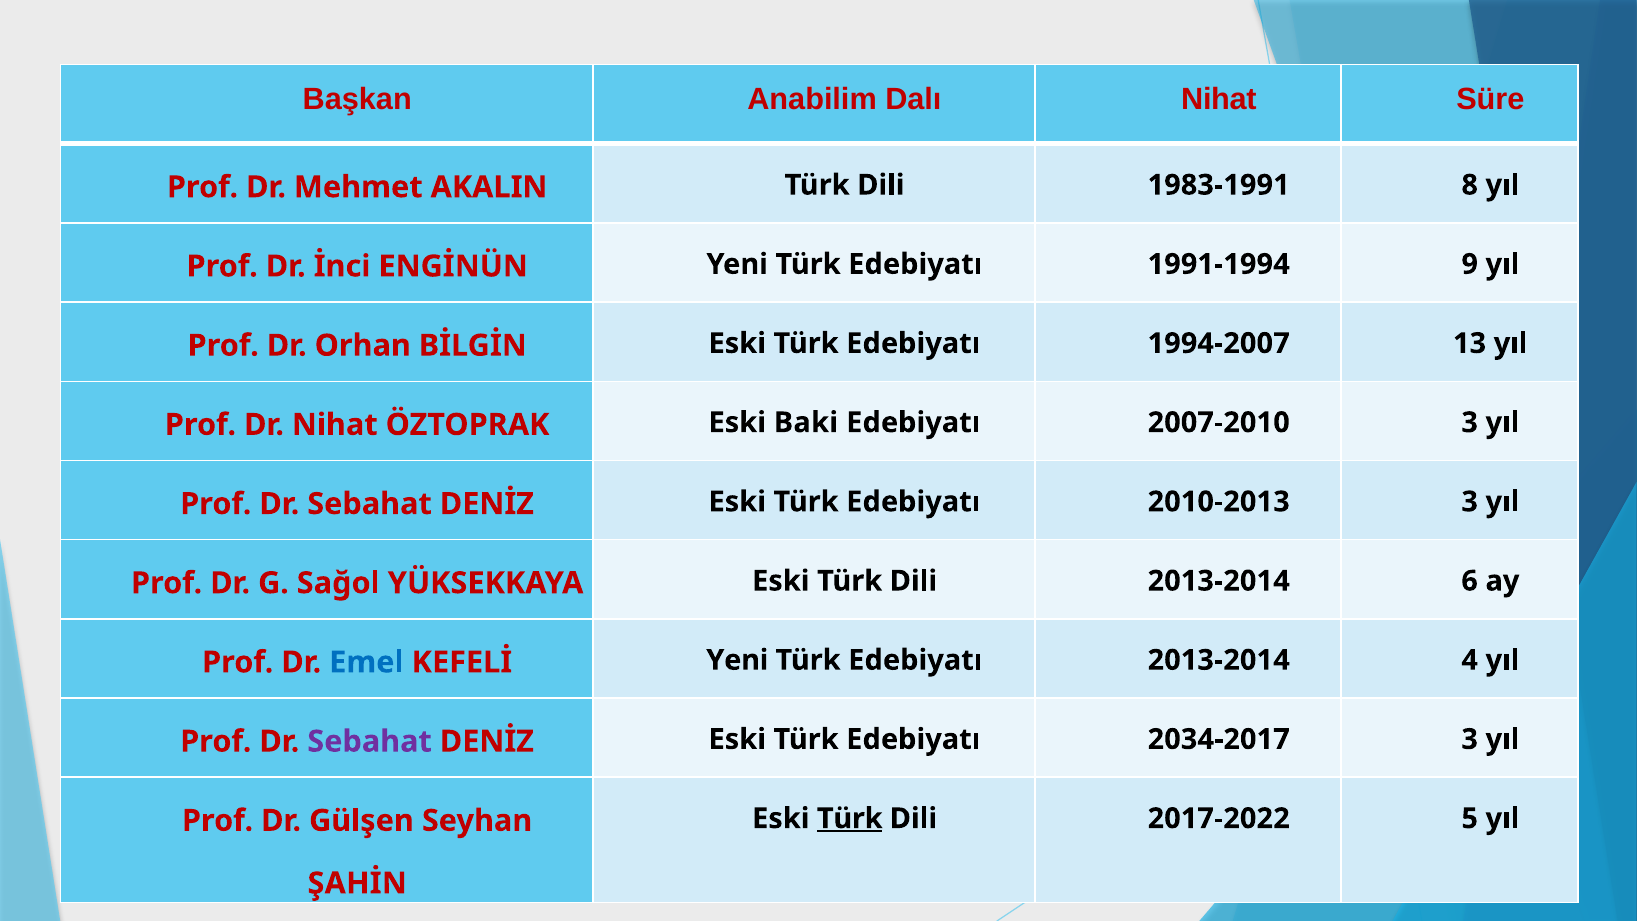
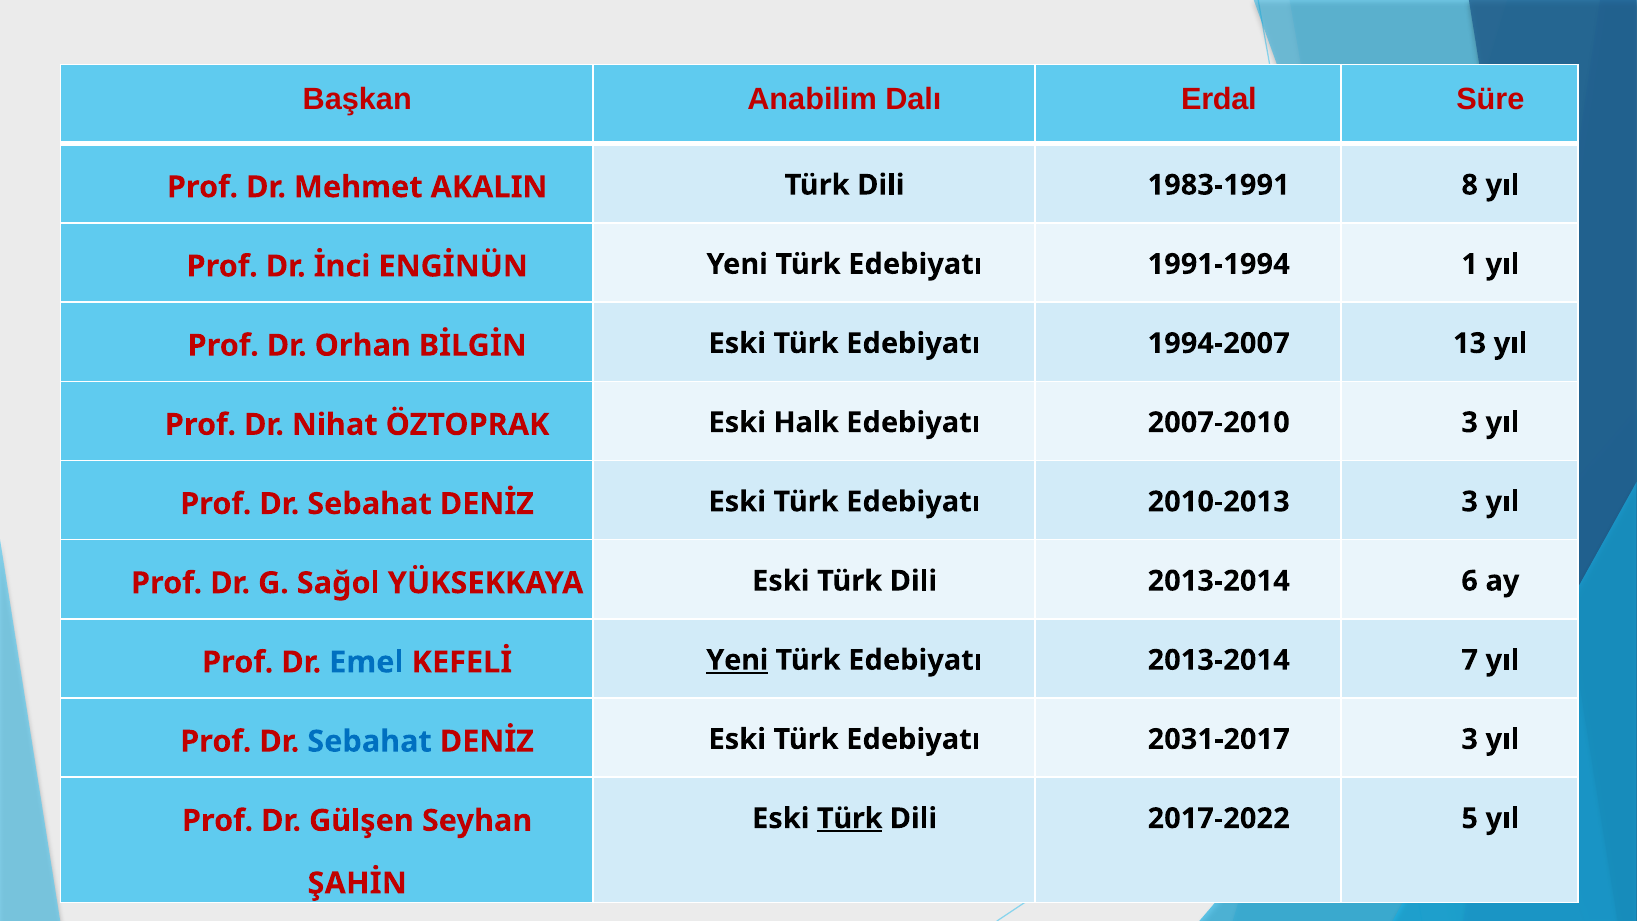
Dalı Nihat: Nihat -> Erdal
9: 9 -> 1
Baki: Baki -> Halk
Yeni at (737, 660) underline: none -> present
4: 4 -> 7
Sebahat at (370, 741) colour: purple -> blue
2034-2017: 2034-2017 -> 2031-2017
